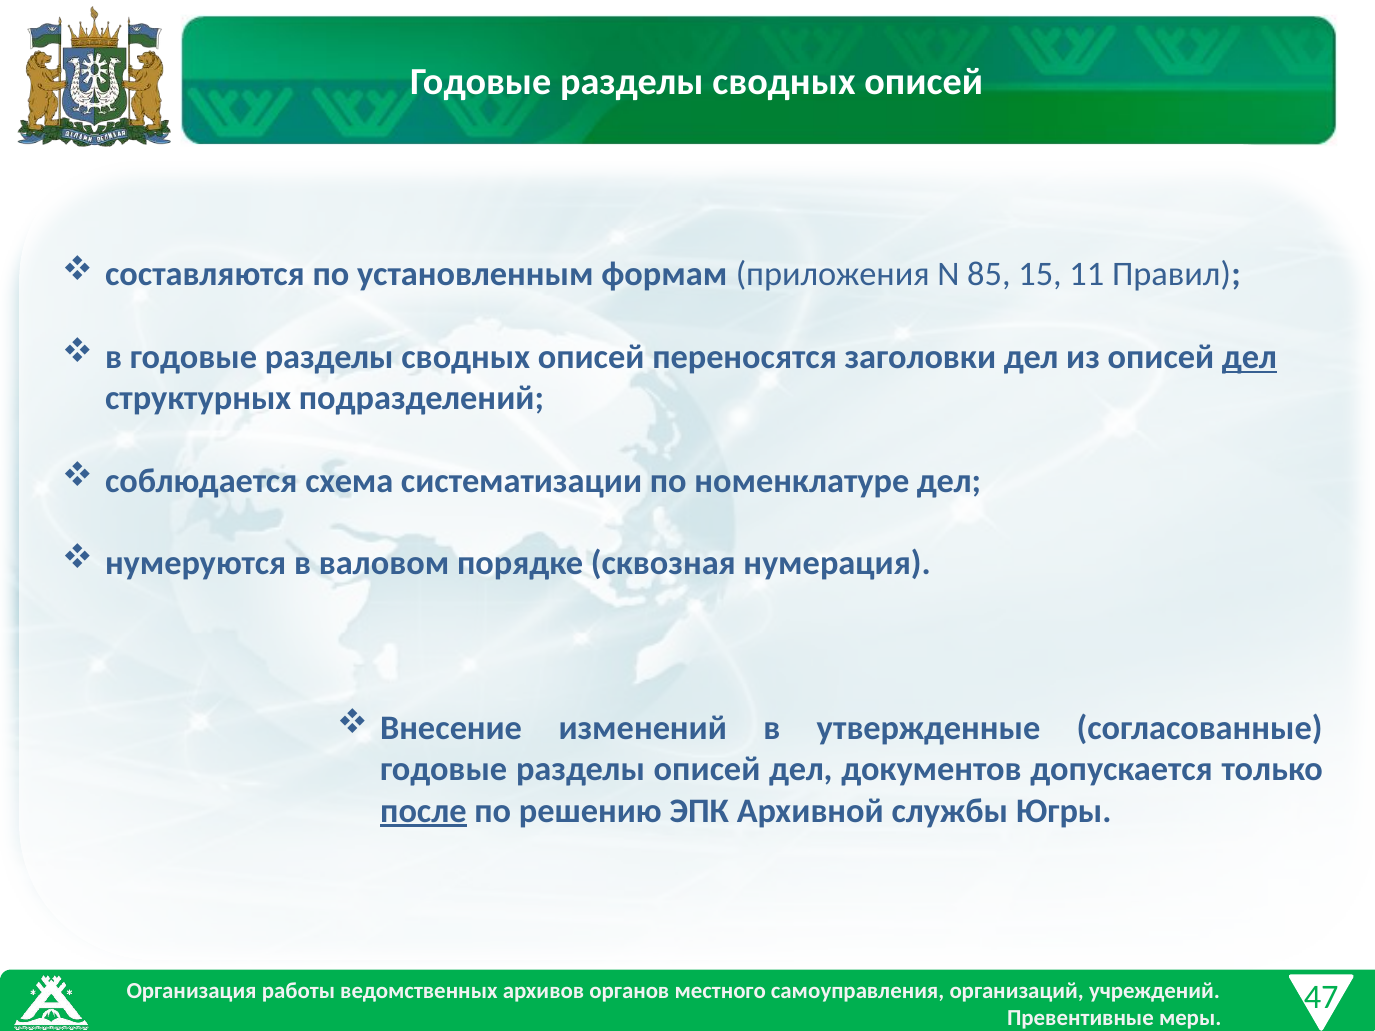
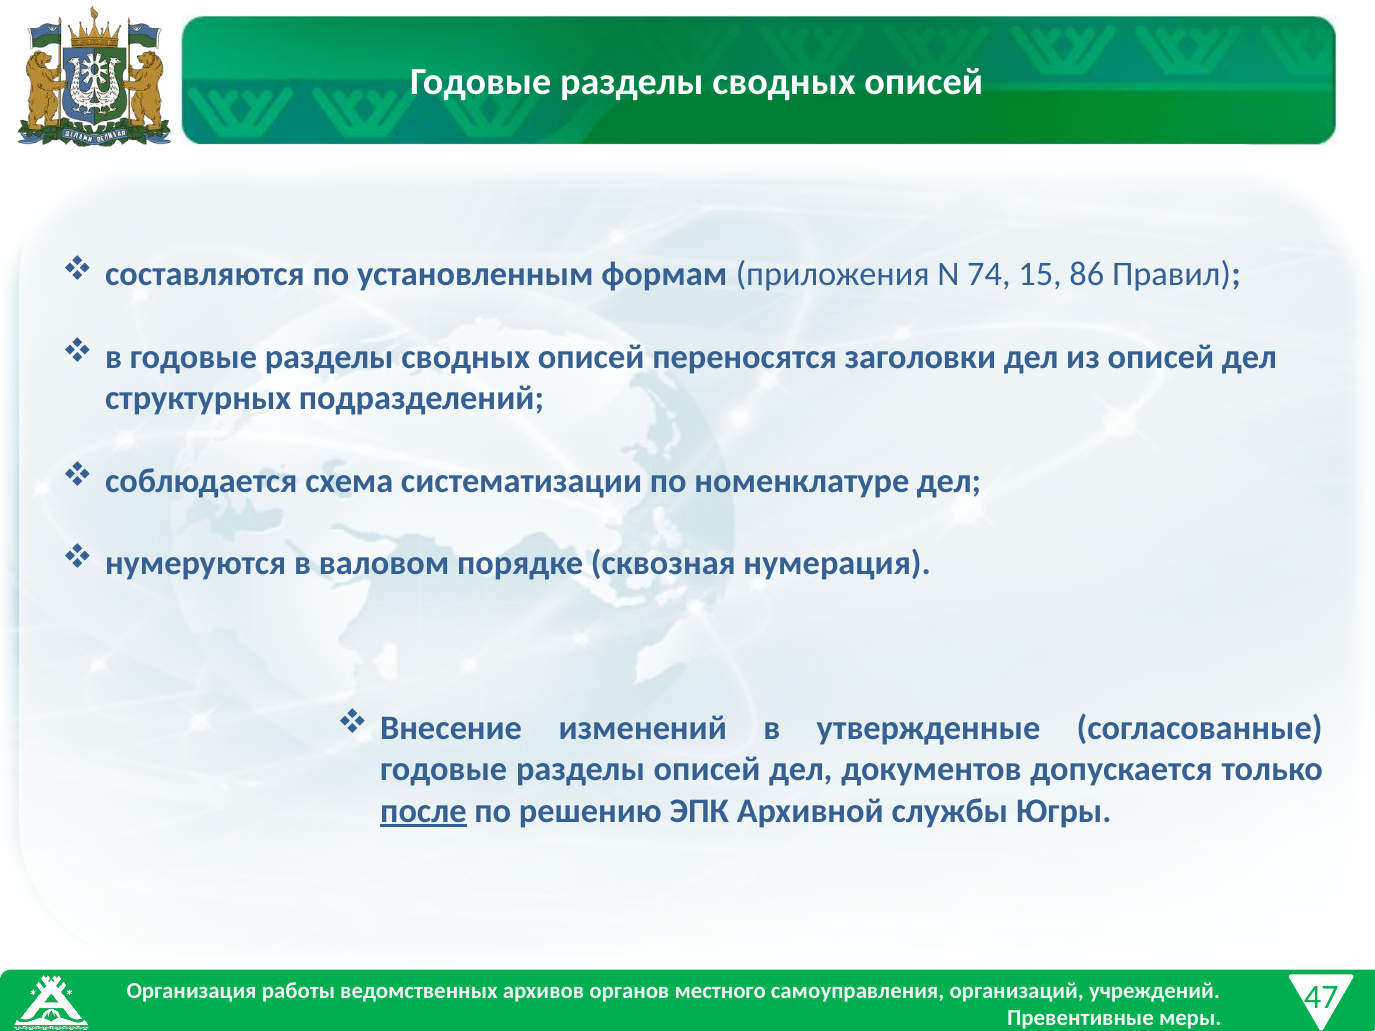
85: 85 -> 74
11: 11 -> 86
дел at (1249, 357) underline: present -> none
